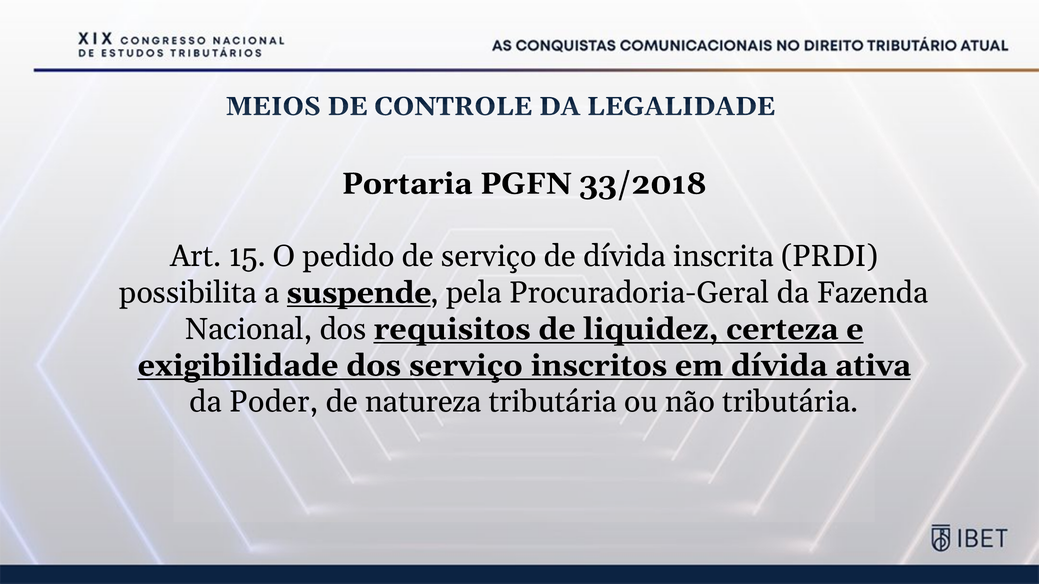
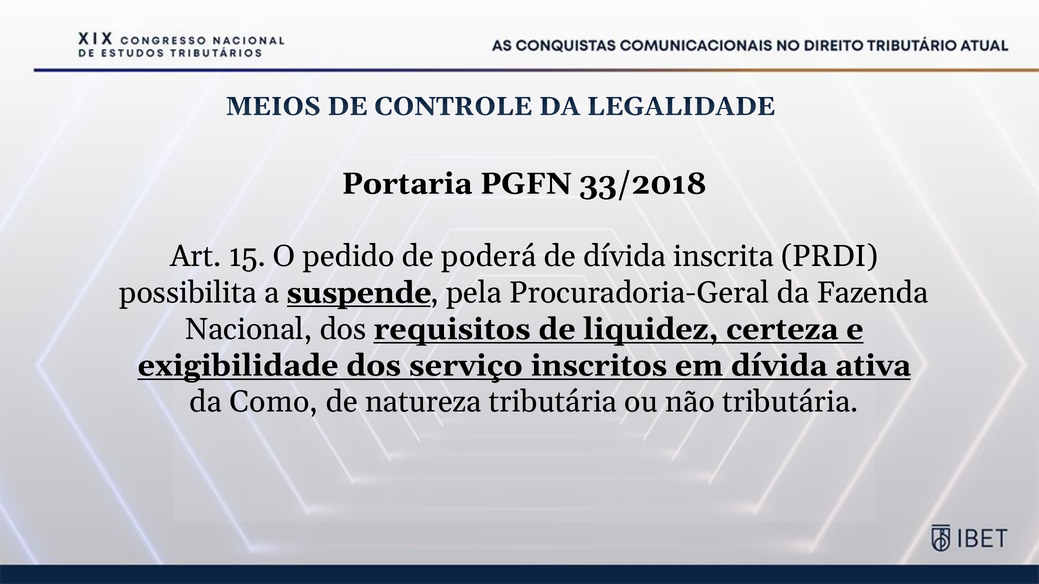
de serviço: serviço -> poderá
Poder: Poder -> Como
